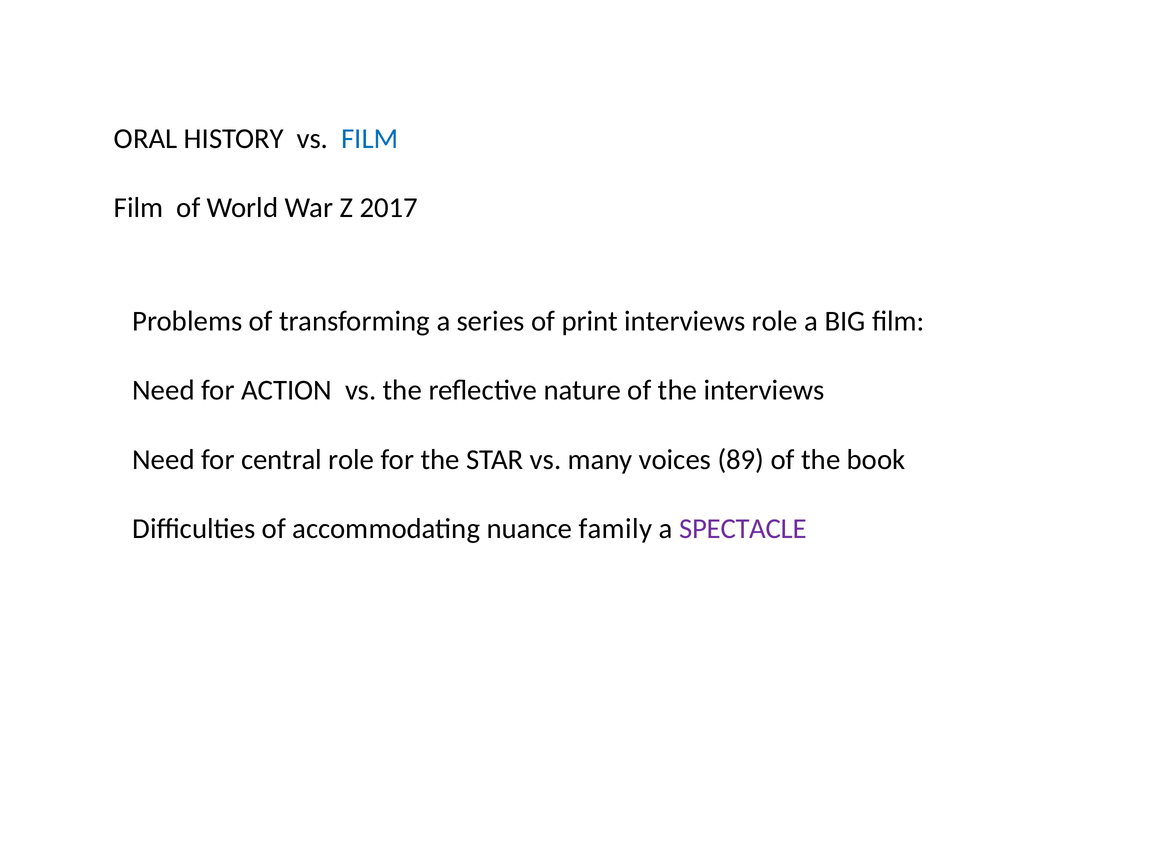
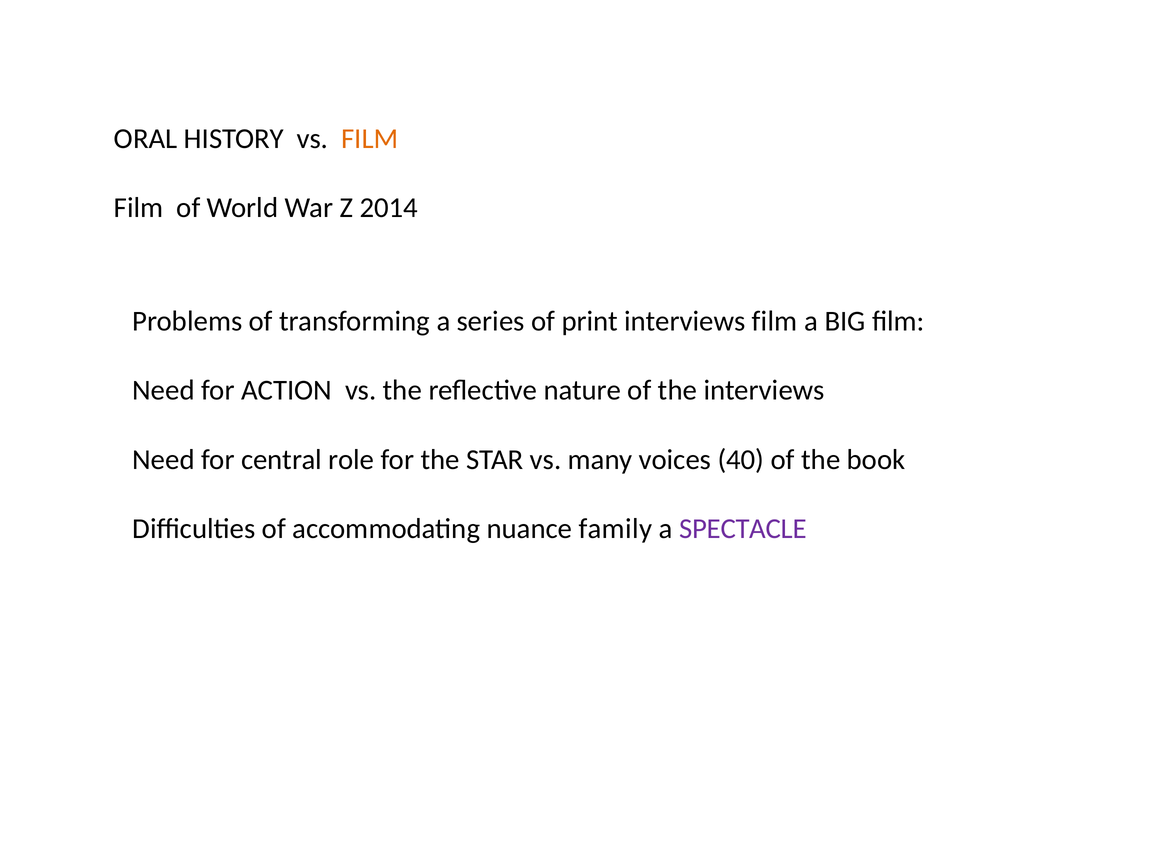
FILM at (370, 139) colour: blue -> orange
2017: 2017 -> 2014
interviews role: role -> film
89: 89 -> 40
